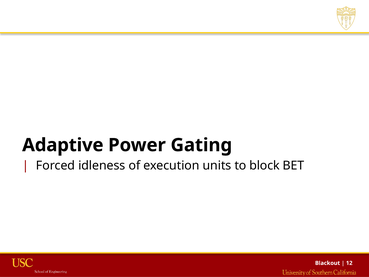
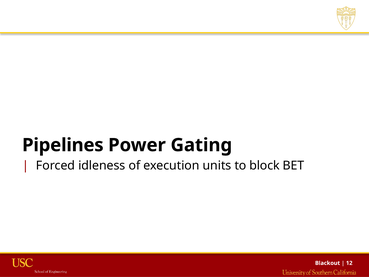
Adaptive: Adaptive -> Pipelines
